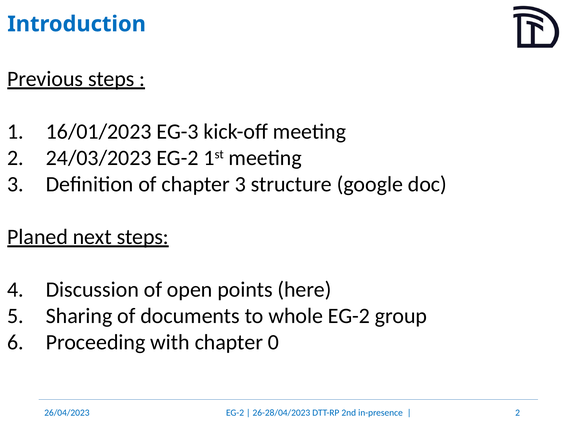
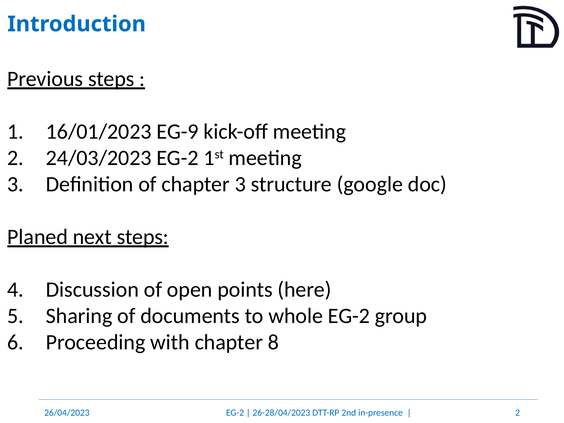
EG-3: EG-3 -> EG-9
0: 0 -> 8
